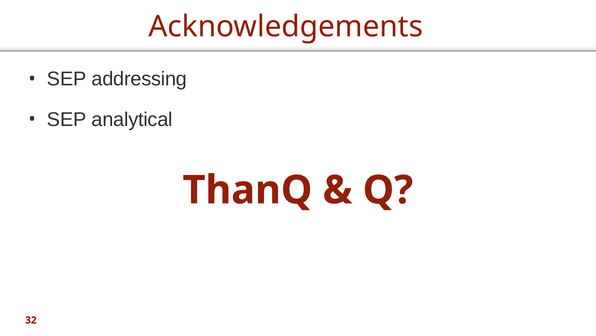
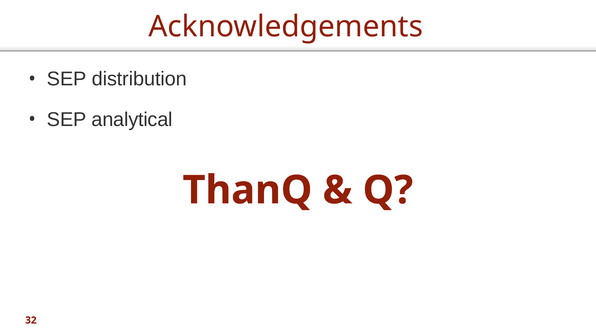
addressing: addressing -> distribution
